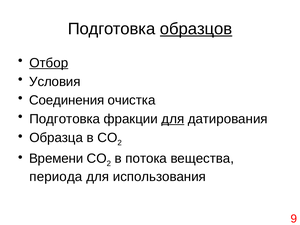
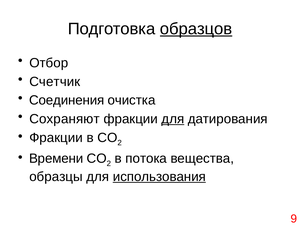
Отбор underline: present -> none
Условия: Условия -> Счетчик
Подготовка at (65, 119): Подготовка -> Сохраняют
Образца at (56, 138): Образца -> Фракции
периода: периода -> образцы
использования underline: none -> present
